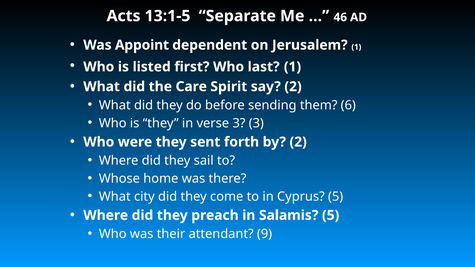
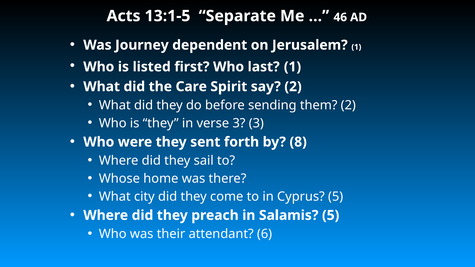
Appoint: Appoint -> Journey
them 6: 6 -> 2
by 2: 2 -> 8
9: 9 -> 6
